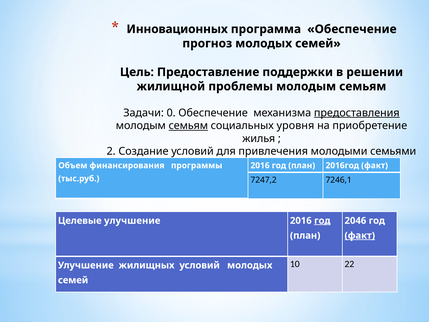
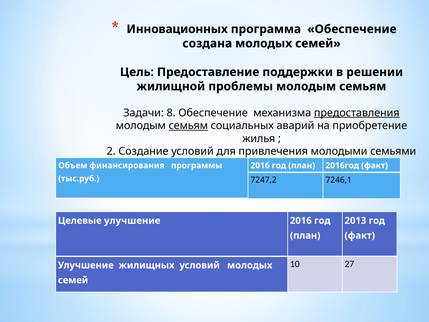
прогноз: прогноз -> создана
0: 0 -> 8
уровня: уровня -> аварий
год at (322, 220) underline: present -> none
2046: 2046 -> 2013
факт at (360, 235) underline: present -> none
22: 22 -> 27
